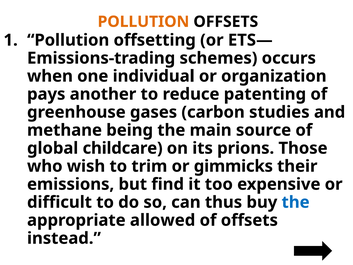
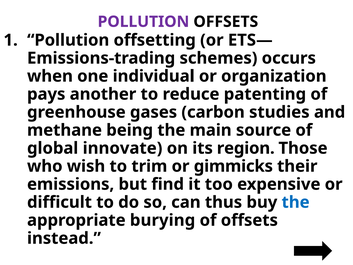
POLLUTION at (143, 22) colour: orange -> purple
childcare: childcare -> innovate
prions: prions -> region
allowed: allowed -> burying
